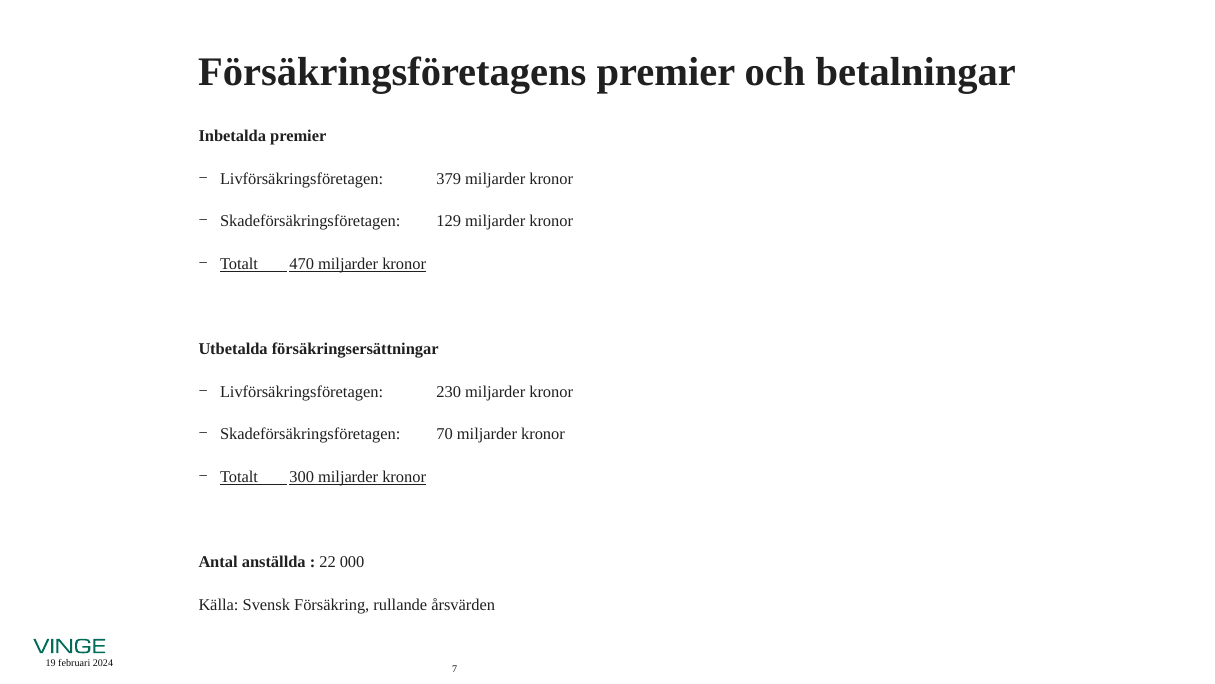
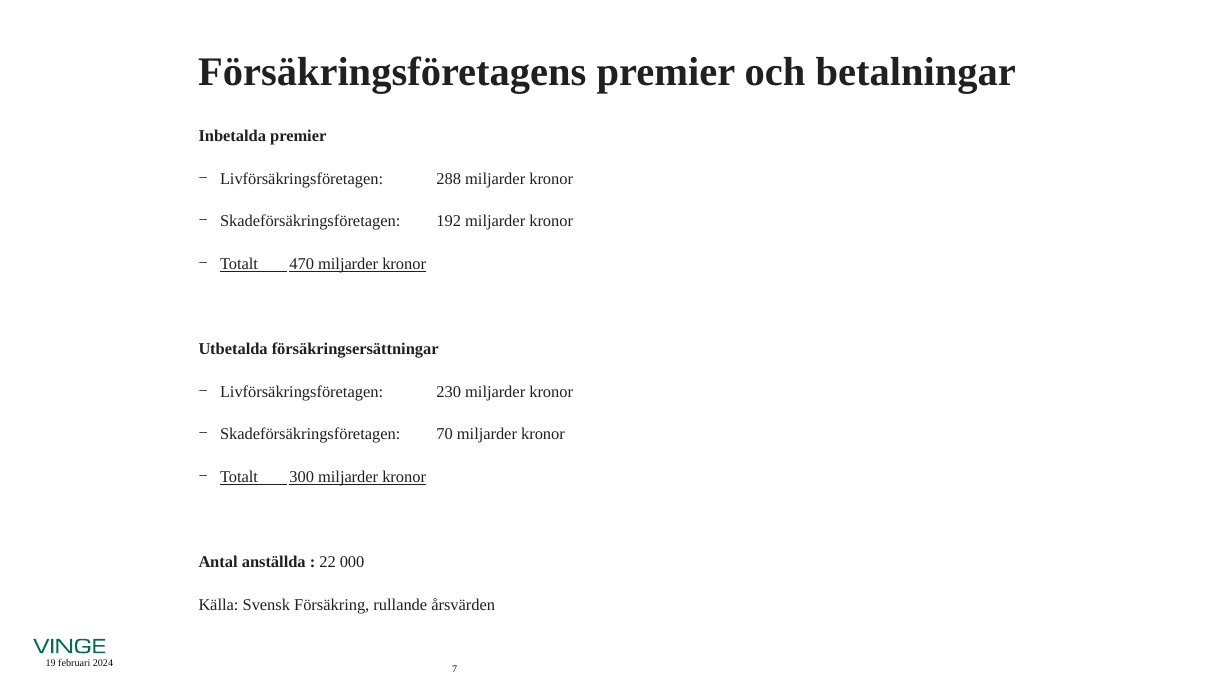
379: 379 -> 288
129: 129 -> 192
